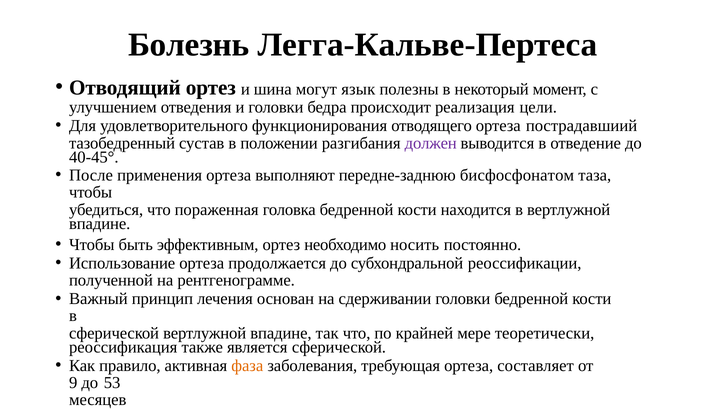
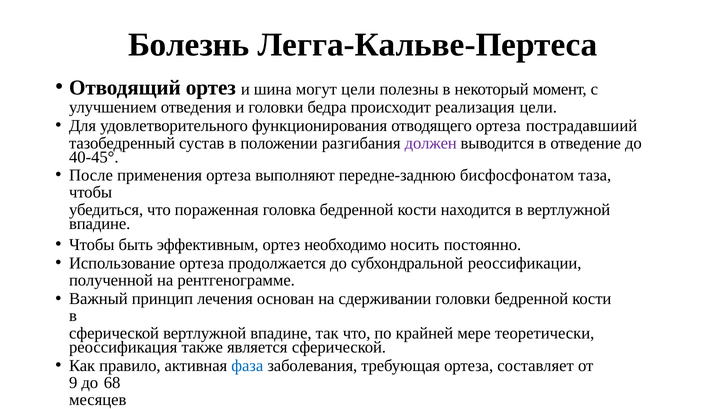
могут язык: язык -> цели
фаза colour: orange -> blue
53: 53 -> 68
